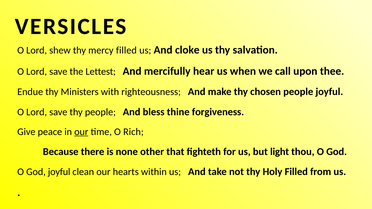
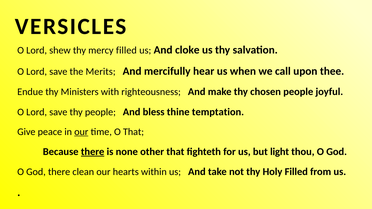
Lettest: Lettest -> Merits
forgiveness: forgiveness -> temptation
O Rich: Rich -> That
there at (93, 152) underline: none -> present
God joyful: joyful -> there
